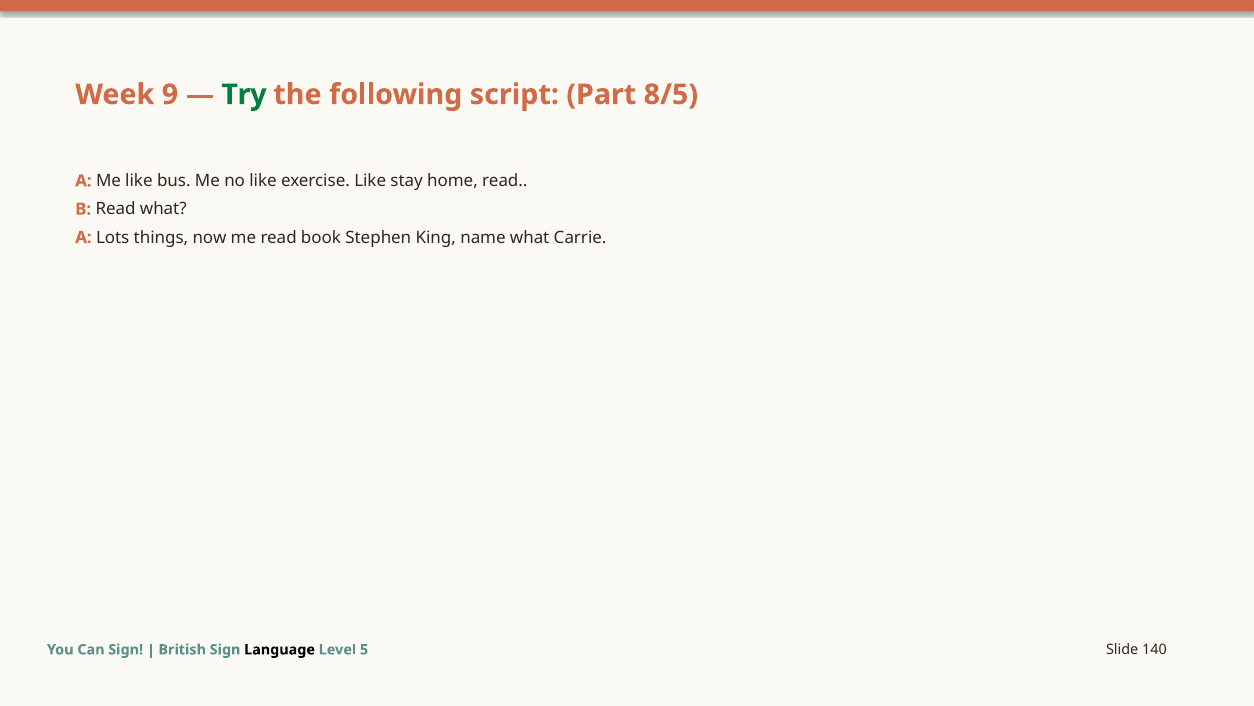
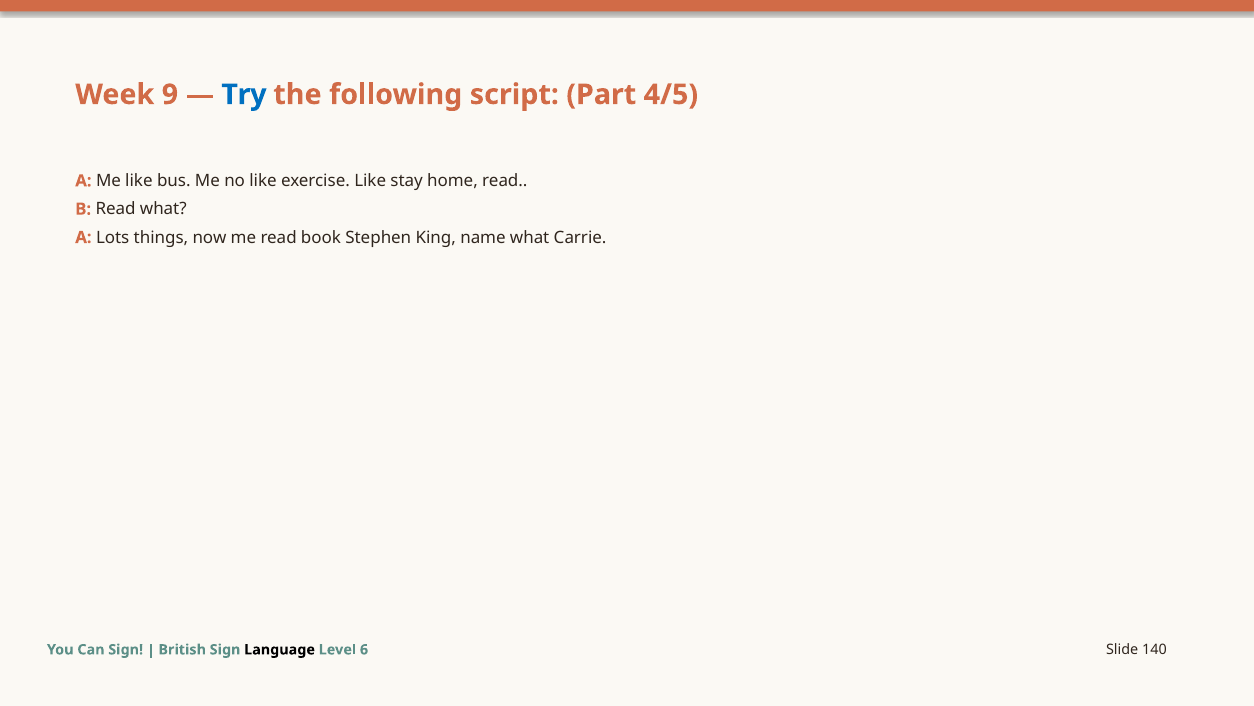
Try colour: green -> blue
8/5: 8/5 -> 4/5
5: 5 -> 6
